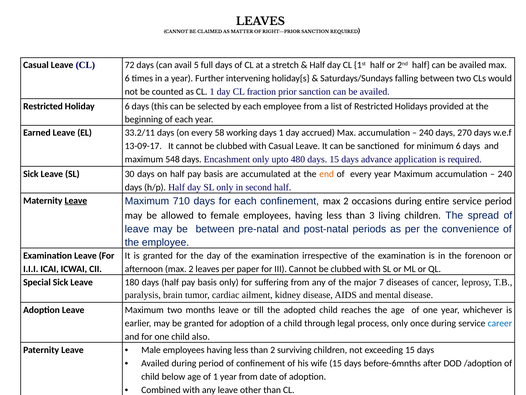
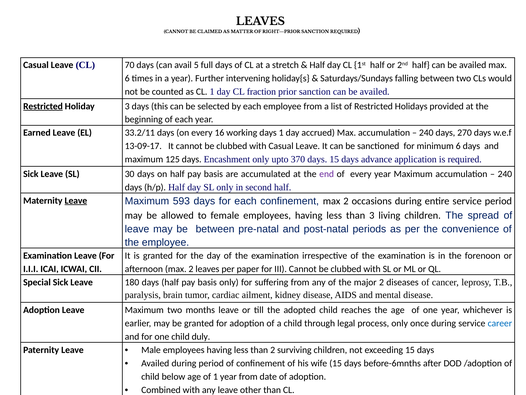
72: 72 -> 70
Restricted at (43, 106) underline: none -> present
Holiday 6: 6 -> 3
58: 58 -> 16
548: 548 -> 125
480: 480 -> 370
end colour: orange -> purple
710: 710 -> 593
major 7: 7 -> 2
also: also -> duly
